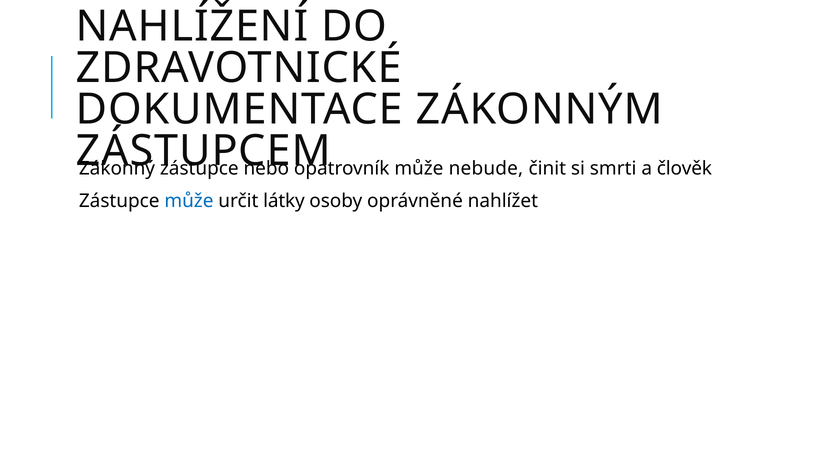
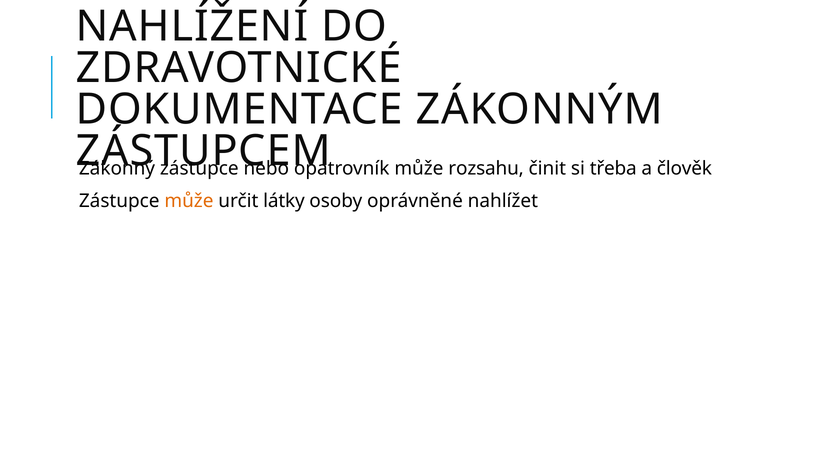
nebude: nebude -> rozsahu
smrti: smrti -> třeba
může at (189, 201) colour: blue -> orange
